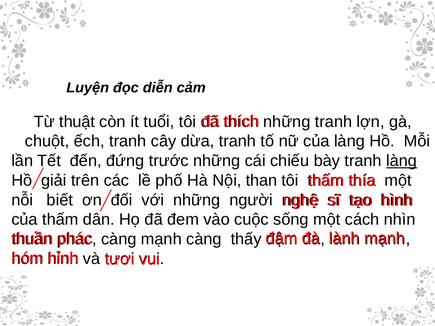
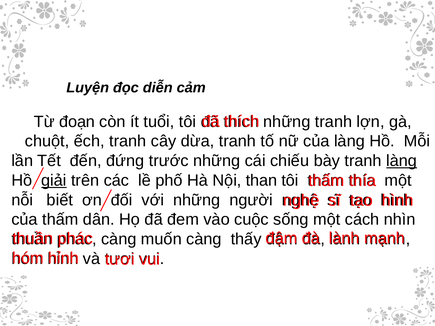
thuật: thuật -> đoạn
giải underline: none -> present
càng mạnh: mạnh -> muốn
